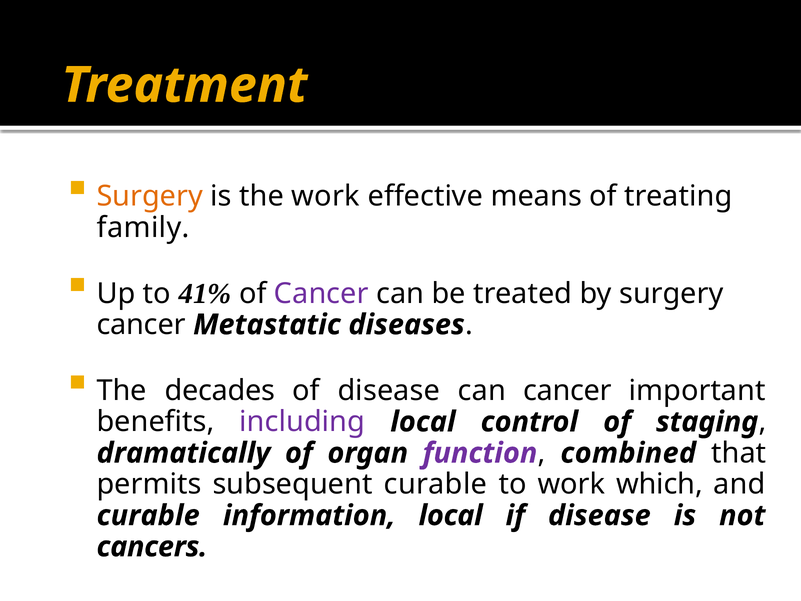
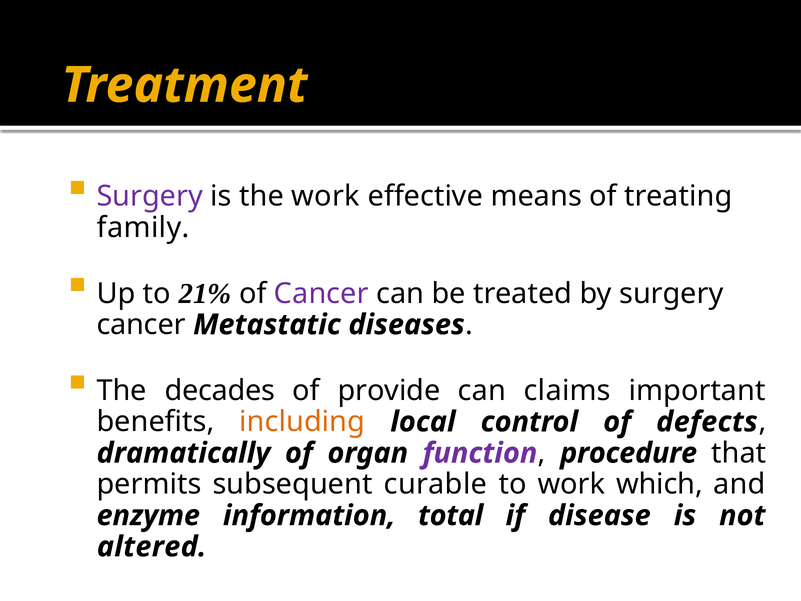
Surgery at (150, 196) colour: orange -> purple
41%: 41% -> 21%
of disease: disease -> provide
can cancer: cancer -> claims
including colour: purple -> orange
staging: staging -> defects
combined: combined -> procedure
curable at (148, 515): curable -> enzyme
information local: local -> total
cancers: cancers -> altered
